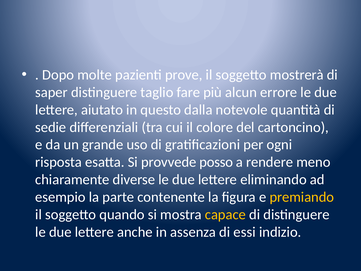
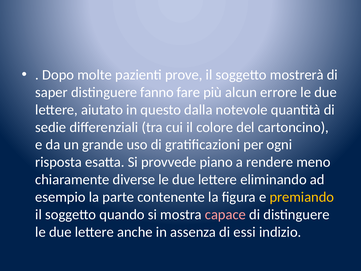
taglio: taglio -> fanno
posso: posso -> piano
capace colour: yellow -> pink
